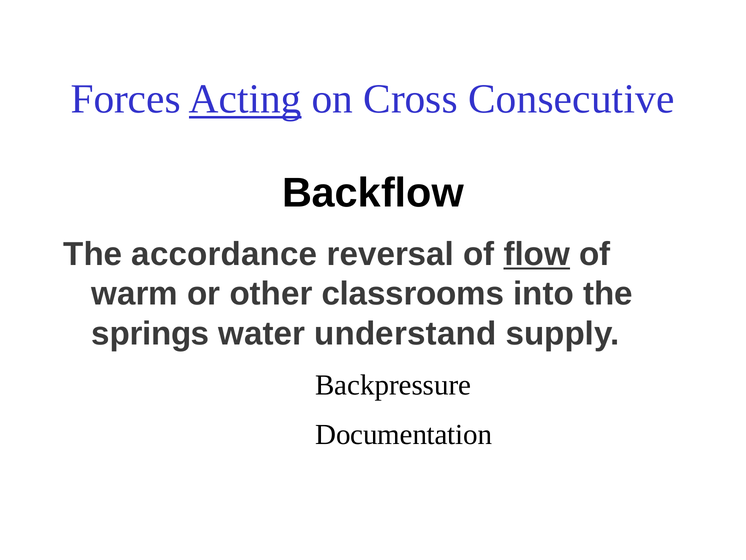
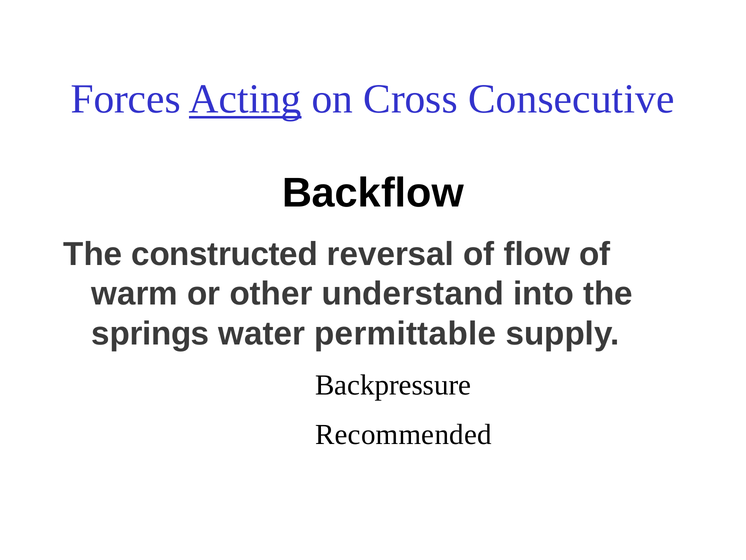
accordance: accordance -> constructed
flow underline: present -> none
classrooms: classrooms -> understand
understand: understand -> permittable
Documentation: Documentation -> Recommended
